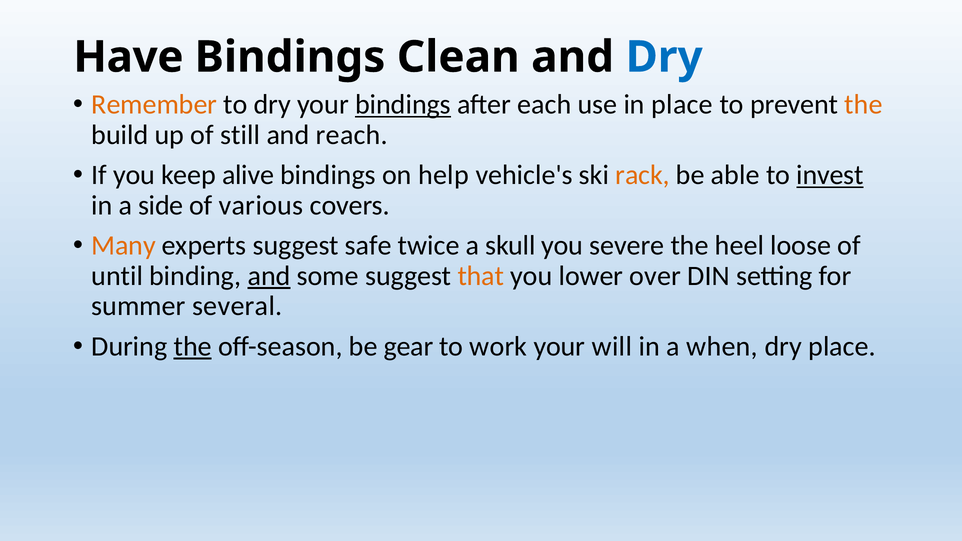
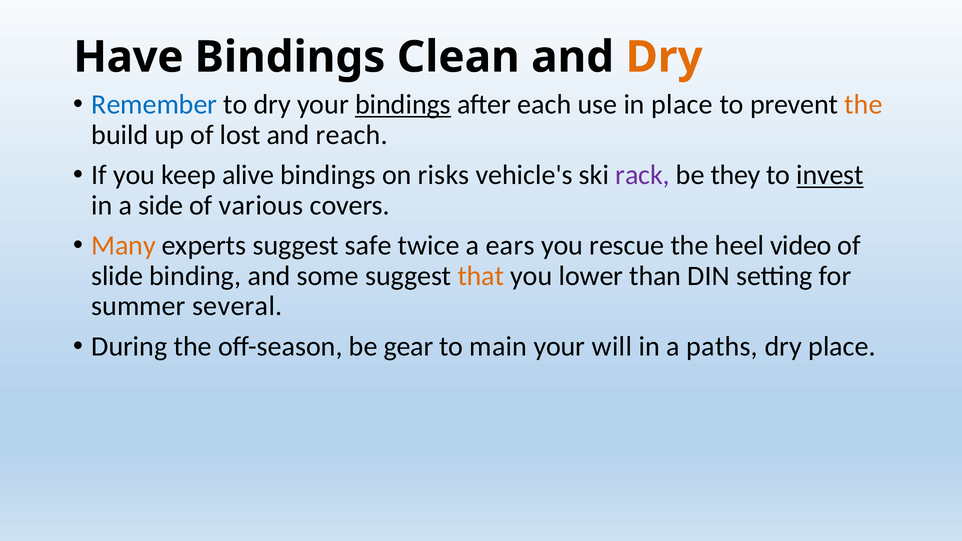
Dry at (664, 57) colour: blue -> orange
Remember colour: orange -> blue
still: still -> lost
help: help -> risks
rack colour: orange -> purple
able: able -> they
skull: skull -> ears
severe: severe -> rescue
loose: loose -> video
until: until -> slide
and at (269, 276) underline: present -> none
over: over -> than
the at (193, 347) underline: present -> none
work: work -> main
when: when -> paths
